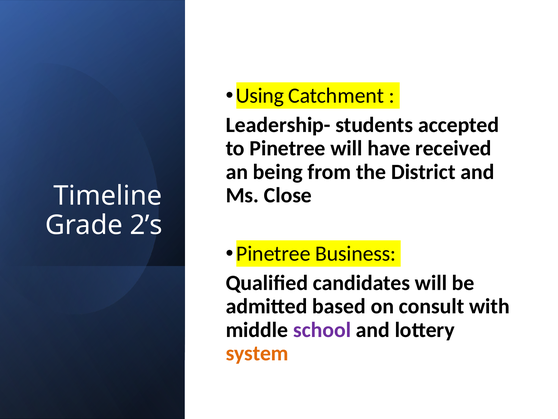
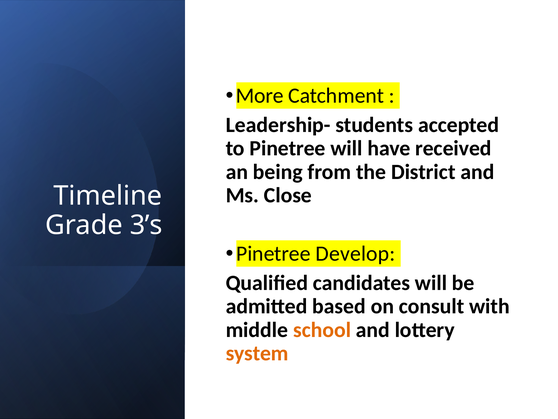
Using: Using -> More
2’s: 2’s -> 3’s
Business: Business -> Develop
school colour: purple -> orange
